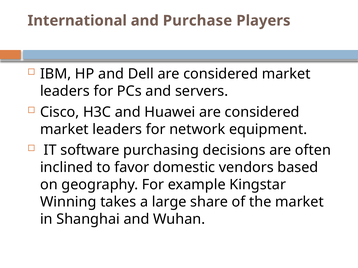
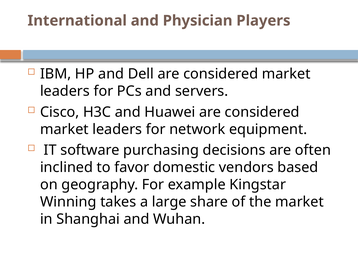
Purchase: Purchase -> Physician
